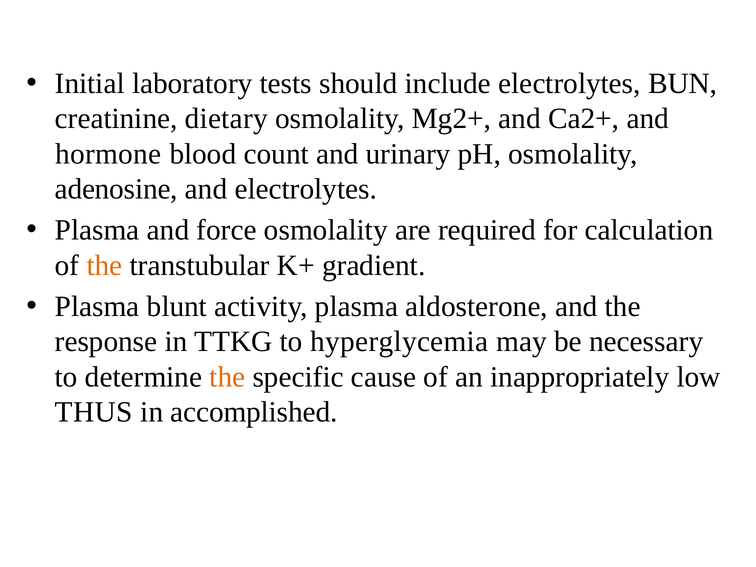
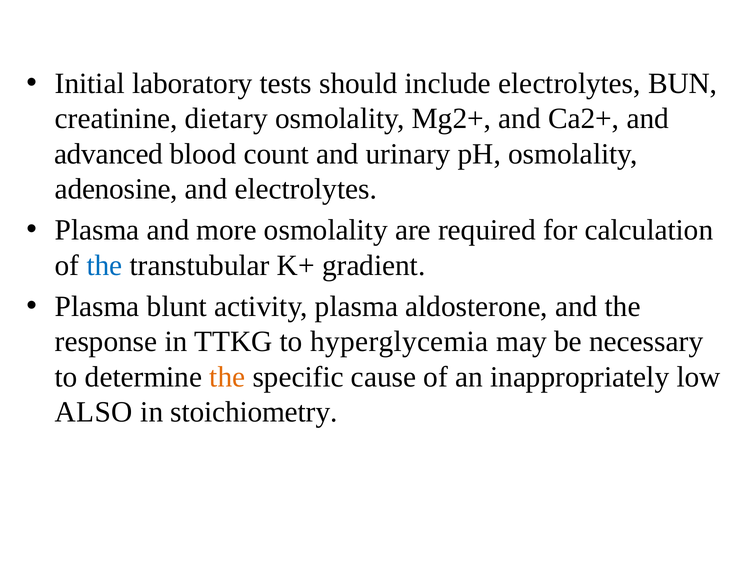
hormone: hormone -> advanced
force: force -> more
the at (104, 265) colour: orange -> blue
THUS: THUS -> ALSO
accomplished: accomplished -> stoichiometry
